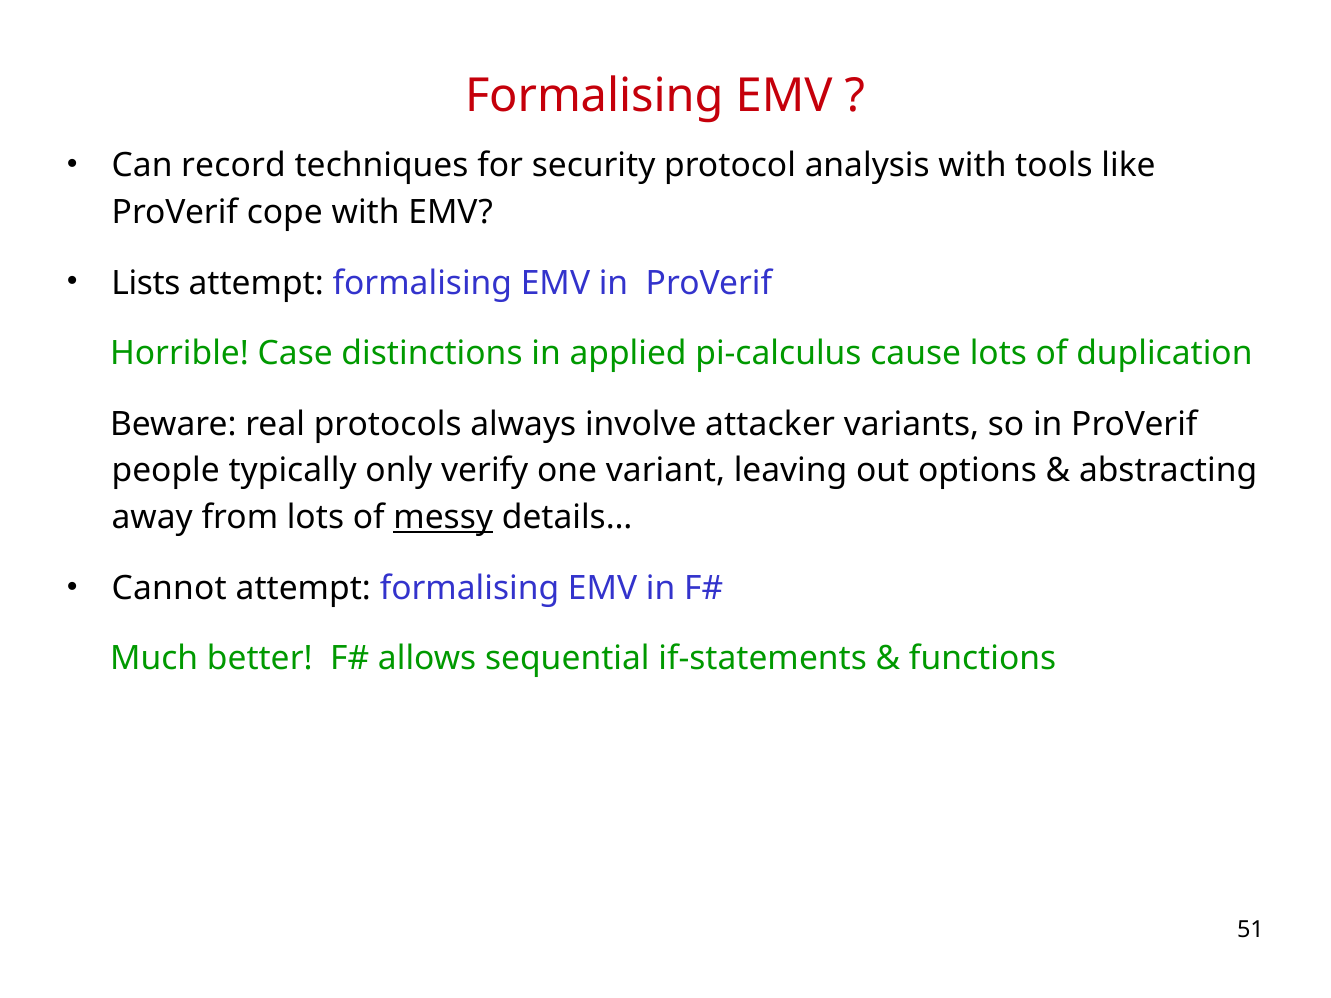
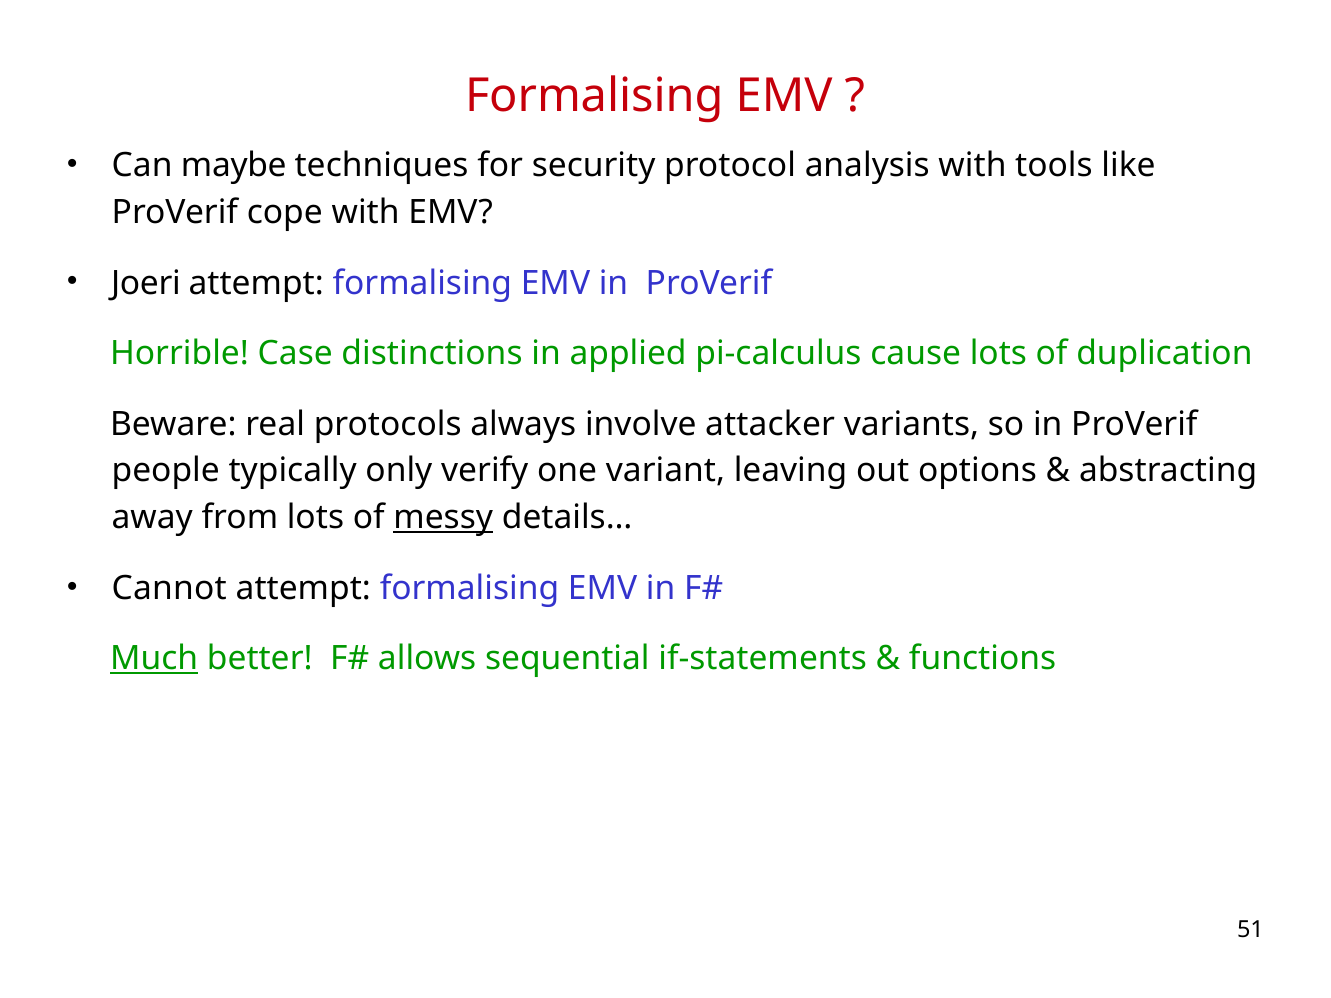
record: record -> maybe
Lists: Lists -> Joeri
Much underline: none -> present
